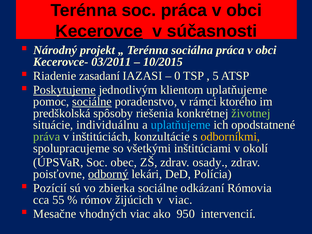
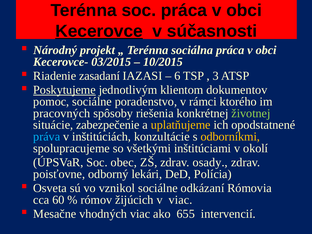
03/2011: 03/2011 -> 03/2015
0: 0 -> 6
5: 5 -> 3
klientom uplatňujeme: uplatňujeme -> dokumentov
sociálne at (92, 102) underline: present -> none
predškolská: predškolská -> pracovných
individuálnu: individuálnu -> zabezpečenie
uplatňujeme at (181, 125) colour: light blue -> yellow
práva colour: light green -> light blue
odborný underline: present -> none
Pozícií: Pozícií -> Osveta
zbierka: zbierka -> vznikol
55: 55 -> 60
950: 950 -> 655
